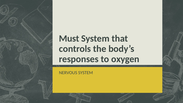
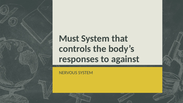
oxygen: oxygen -> against
